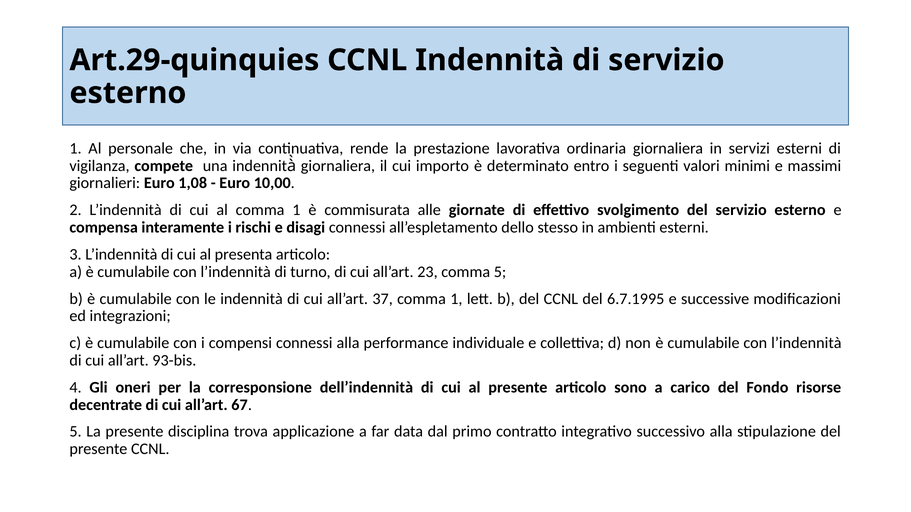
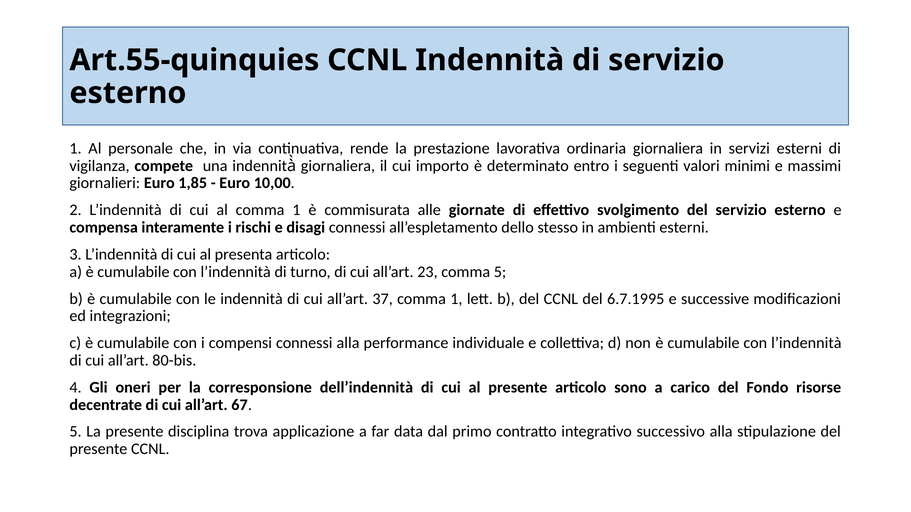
Art.29-quinquies: Art.29-quinquies -> Art.55-quinquies
1,08: 1,08 -> 1,85
93-bis: 93-bis -> 80-bis
